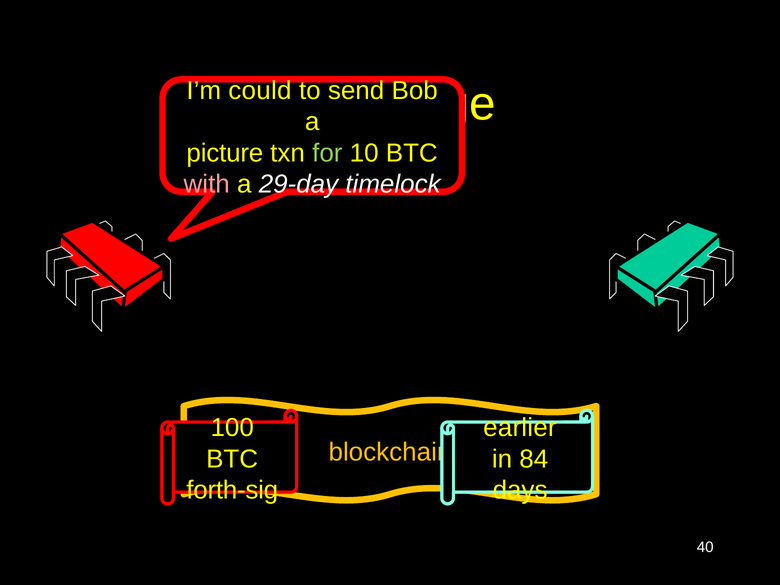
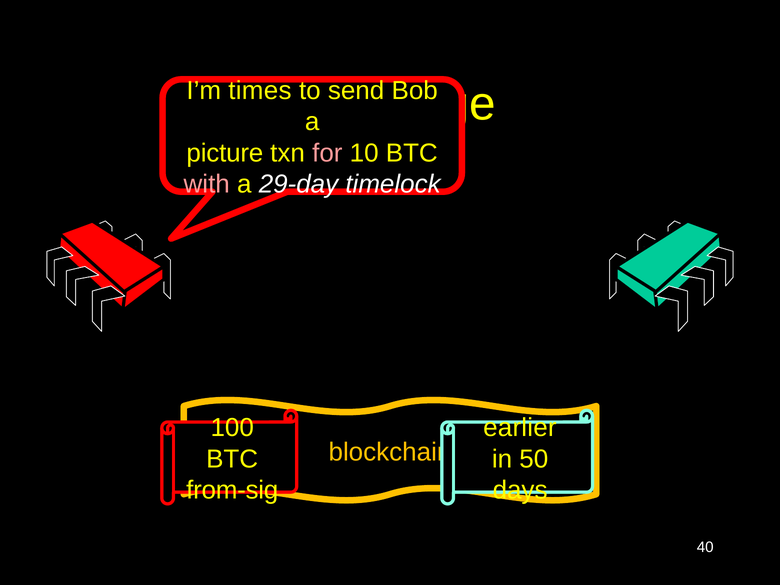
could: could -> times
for colour: light green -> pink
84: 84 -> 50
forth-sig: forth-sig -> from-sig
